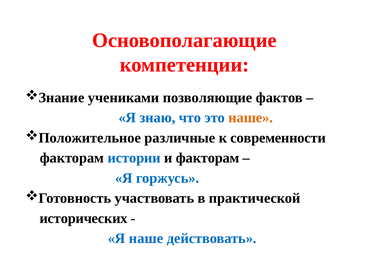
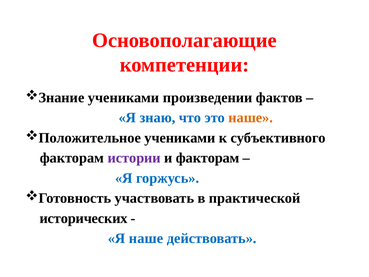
позволяющие: позволяющие -> произведении
различные at (180, 138): различные -> учениками
современности: современности -> субъективного
истории colour: blue -> purple
